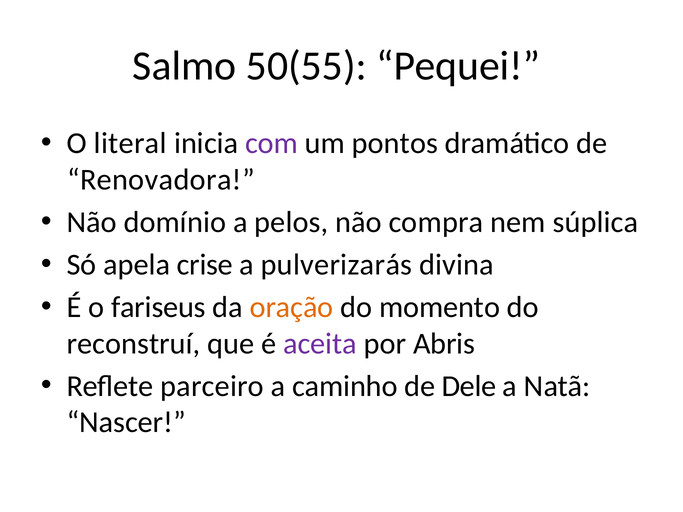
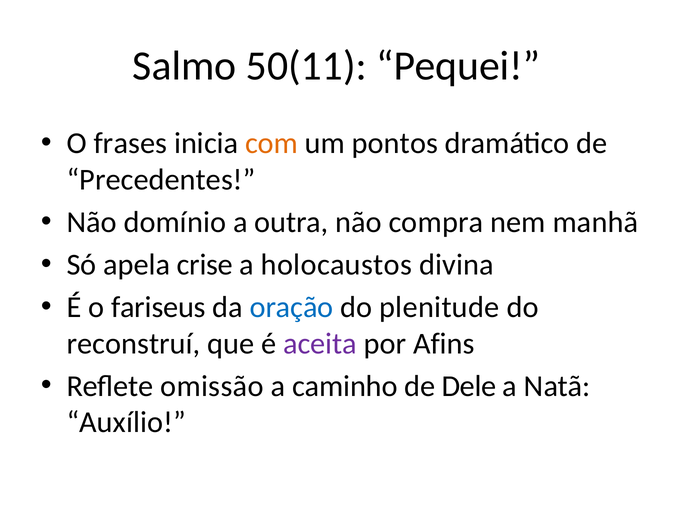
50(55: 50(55 -> 50(11
literal: literal -> frases
com colour: purple -> orange
Renovadora: Renovadora -> Precedentes
pelos: pelos -> outra
súplica: súplica -> manhã
pulverizarás: pulverizarás -> holocaustos
oração colour: orange -> blue
momento: momento -> plenitude
Abris: Abris -> Afins
parceiro: parceiro -> omissão
Nascer: Nascer -> Auxílio
